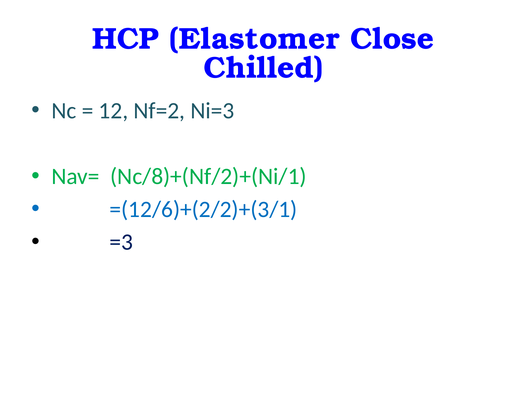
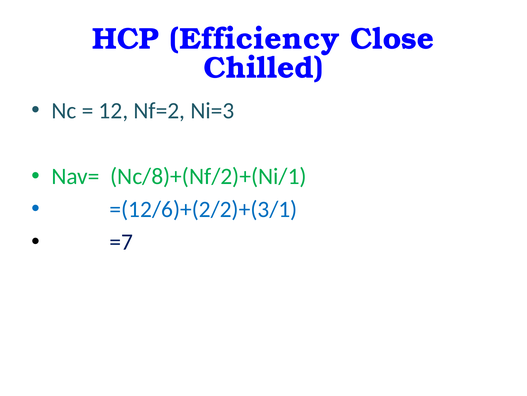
Elastomer: Elastomer -> Efficiency
=3: =3 -> =7
